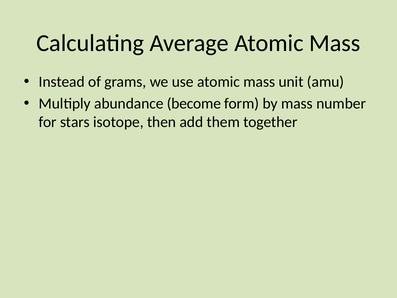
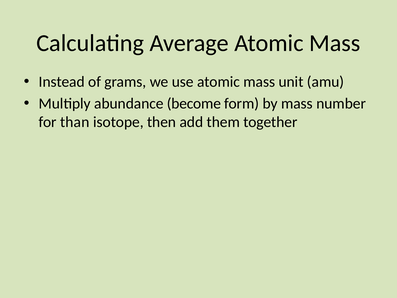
stars: stars -> than
